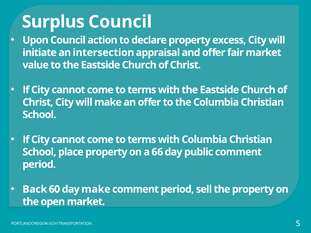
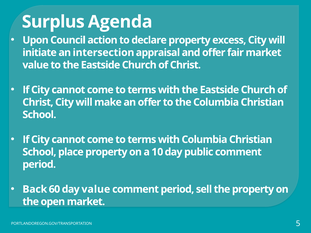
Surplus Council: Council -> Agenda
66: 66 -> 10
day make: make -> value
